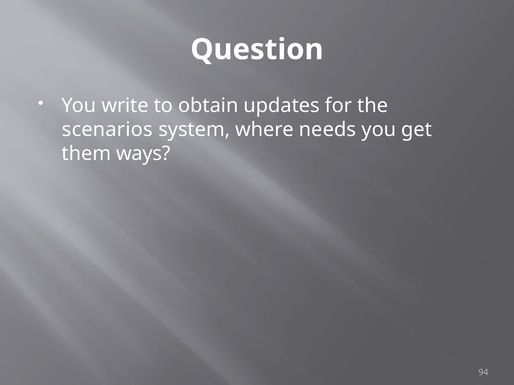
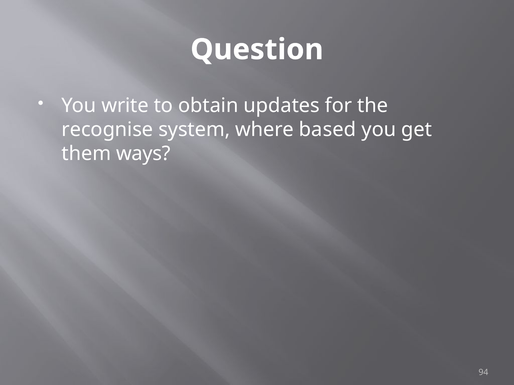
scenarios: scenarios -> recognise
needs: needs -> based
